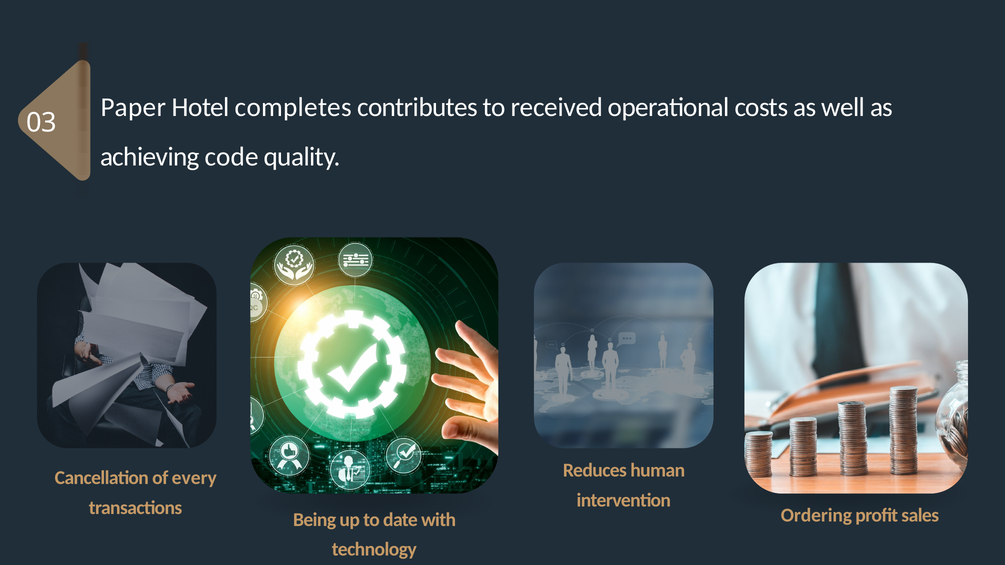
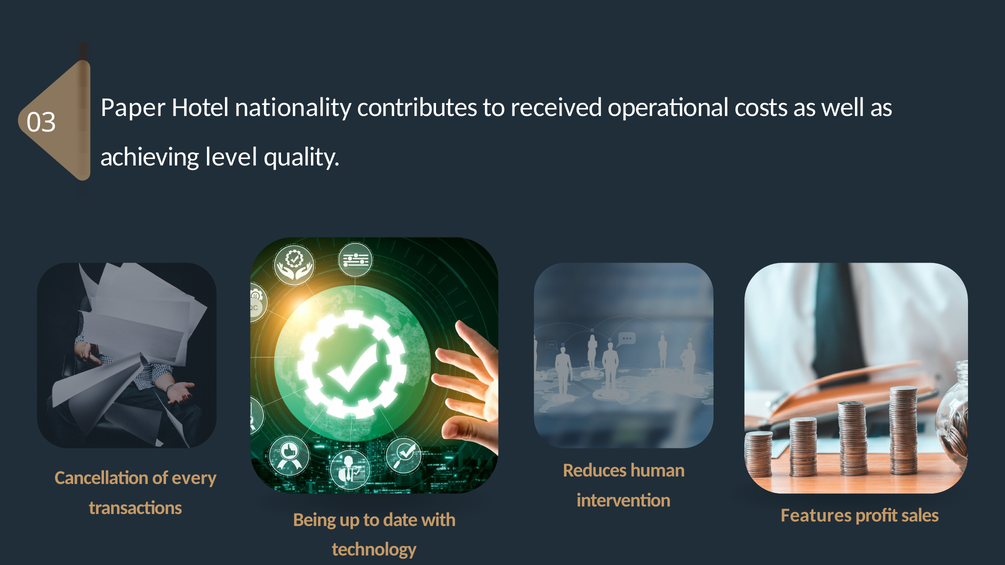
completes: completes -> nationality
code: code -> level
Ordering: Ordering -> Features
